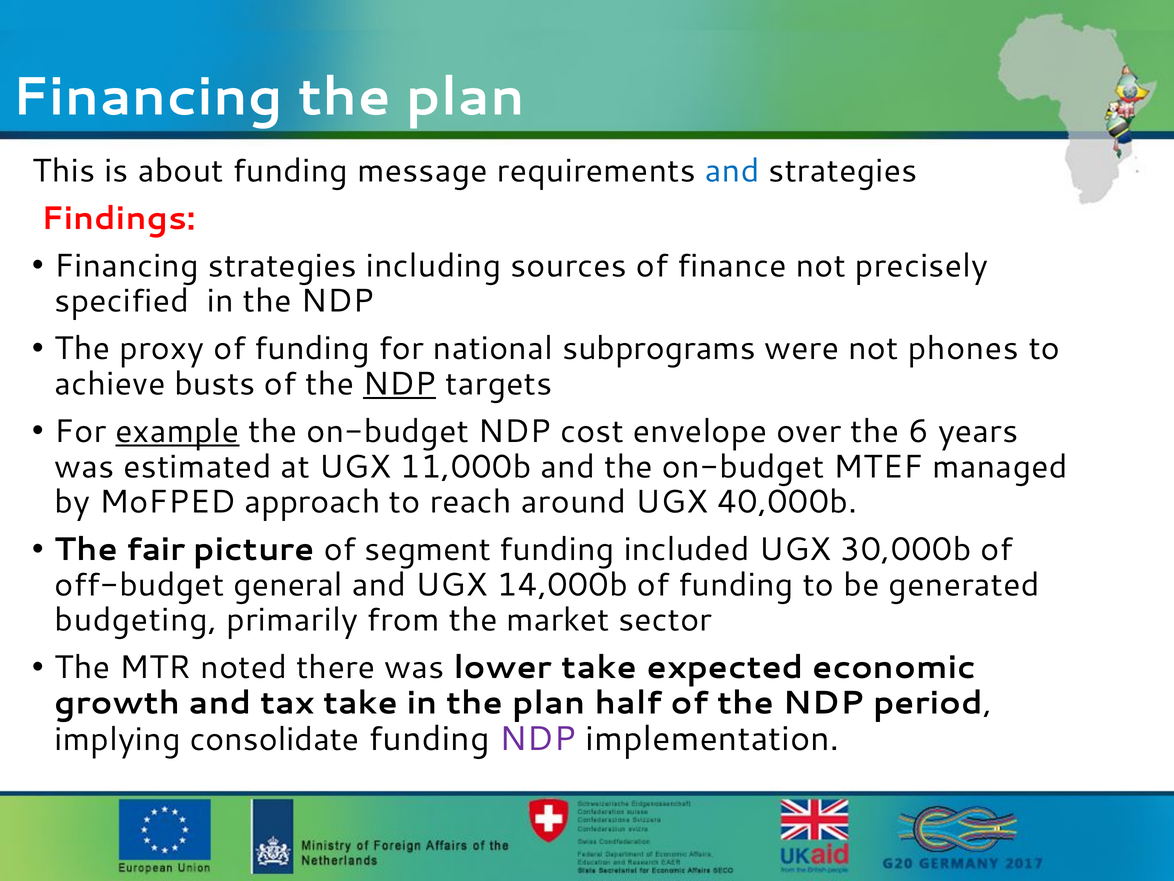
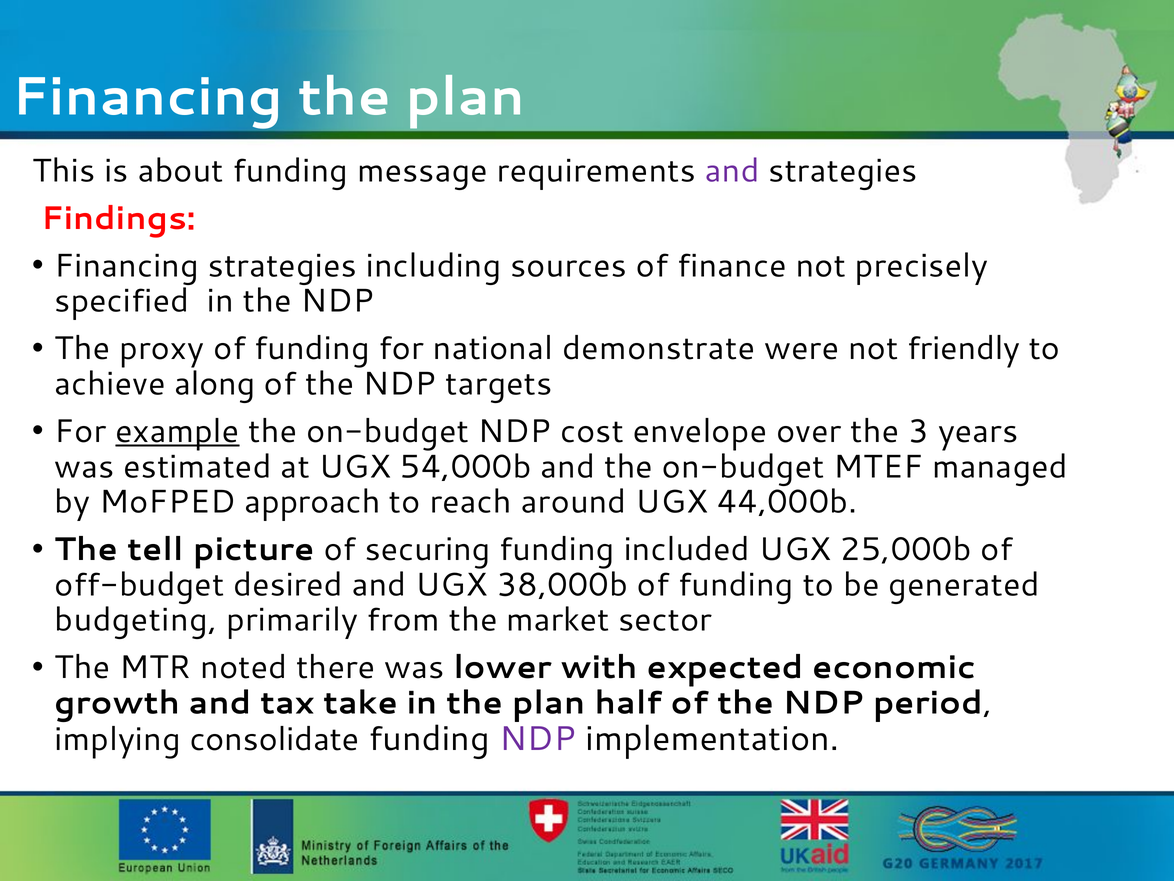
and at (732, 171) colour: blue -> purple
subprograms: subprograms -> demonstrate
phones: phones -> friendly
busts: busts -> along
NDP at (400, 384) underline: present -> none
6: 6 -> 3
11,000b: 11,000b -> 54,000b
40,000b: 40,000b -> 44,000b
fair: fair -> tell
segment: segment -> securing
30,000b: 30,000b -> 25,000b
general: general -> desired
14,000b: 14,000b -> 38,000b
lower take: take -> with
